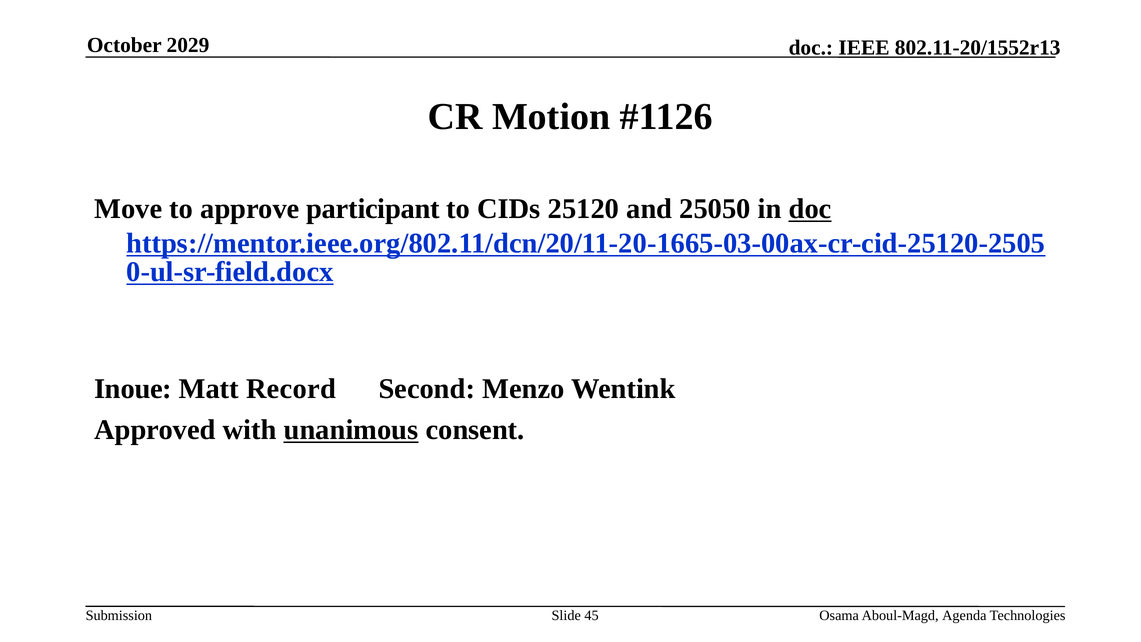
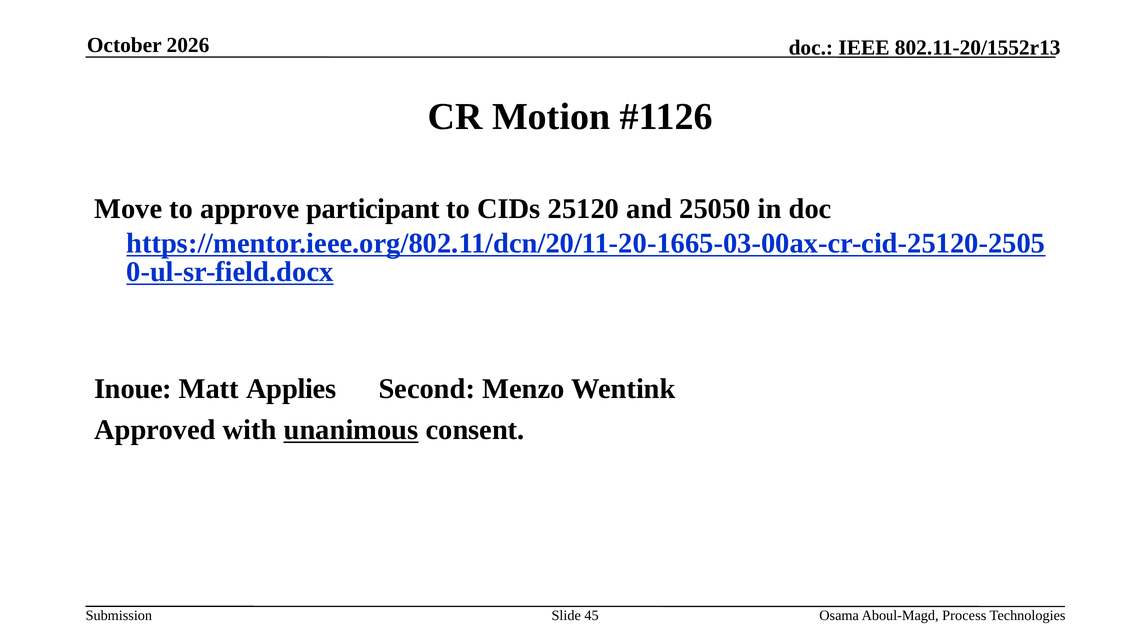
2029: 2029 -> 2026
doc at (810, 209) underline: present -> none
Record: Record -> Applies
Agenda: Agenda -> Process
